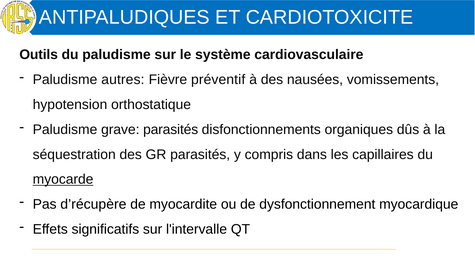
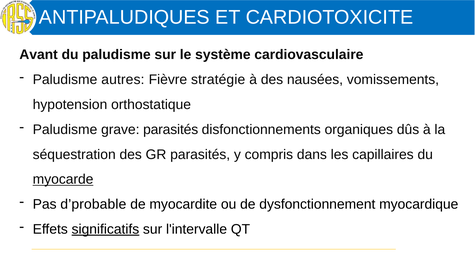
Outils: Outils -> Avant
préventif: préventif -> stratégie
d’récupère: d’récupère -> d’probable
significatifs underline: none -> present
